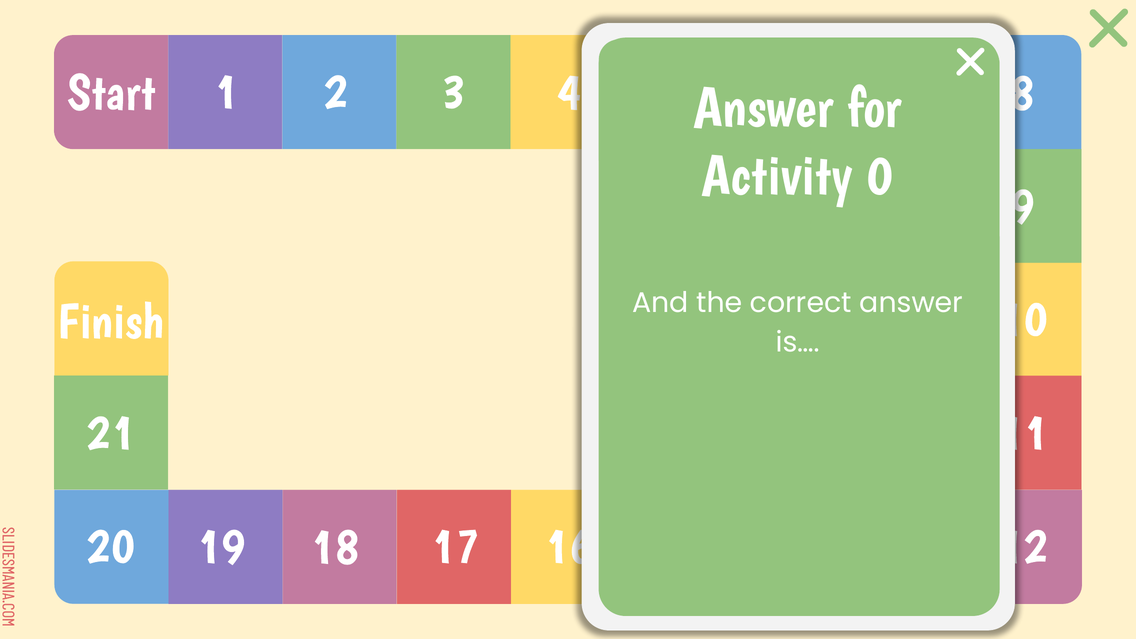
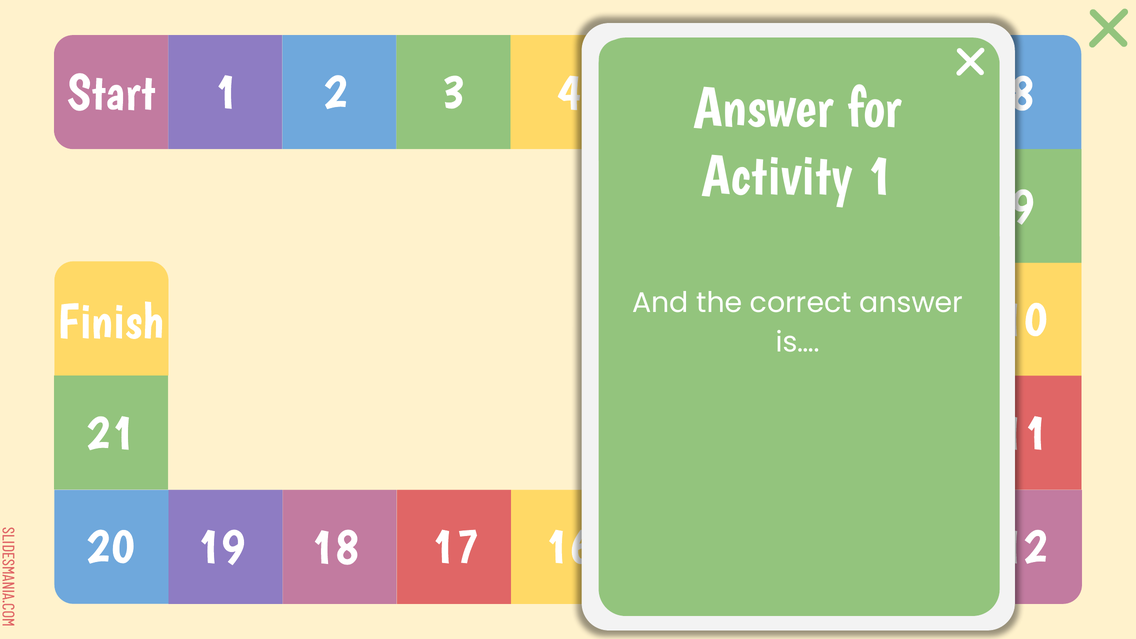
0: 0 -> 1
